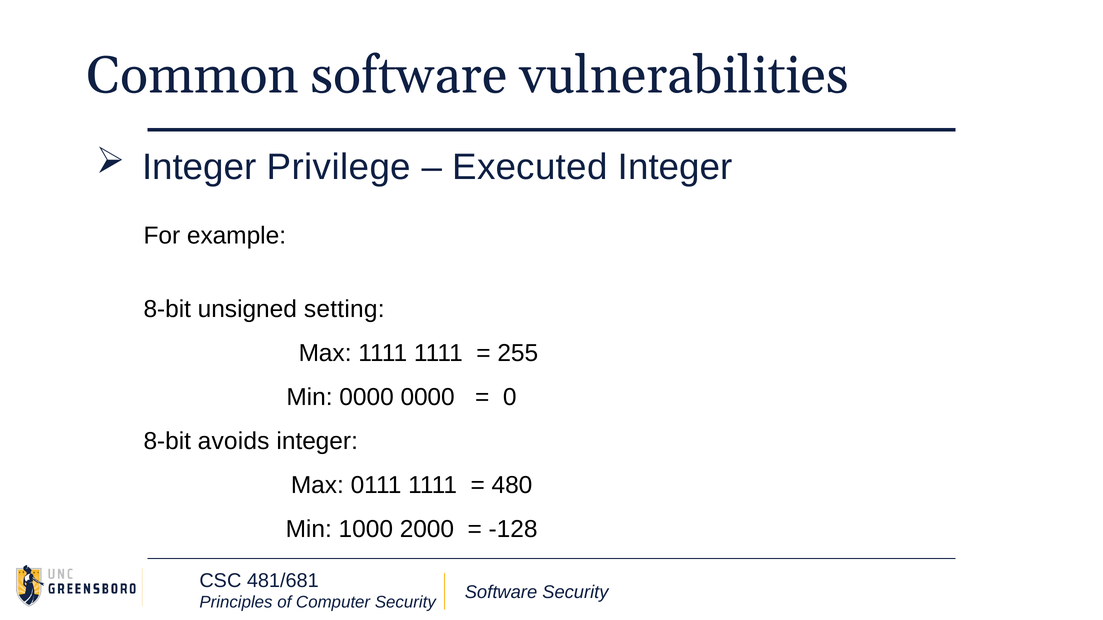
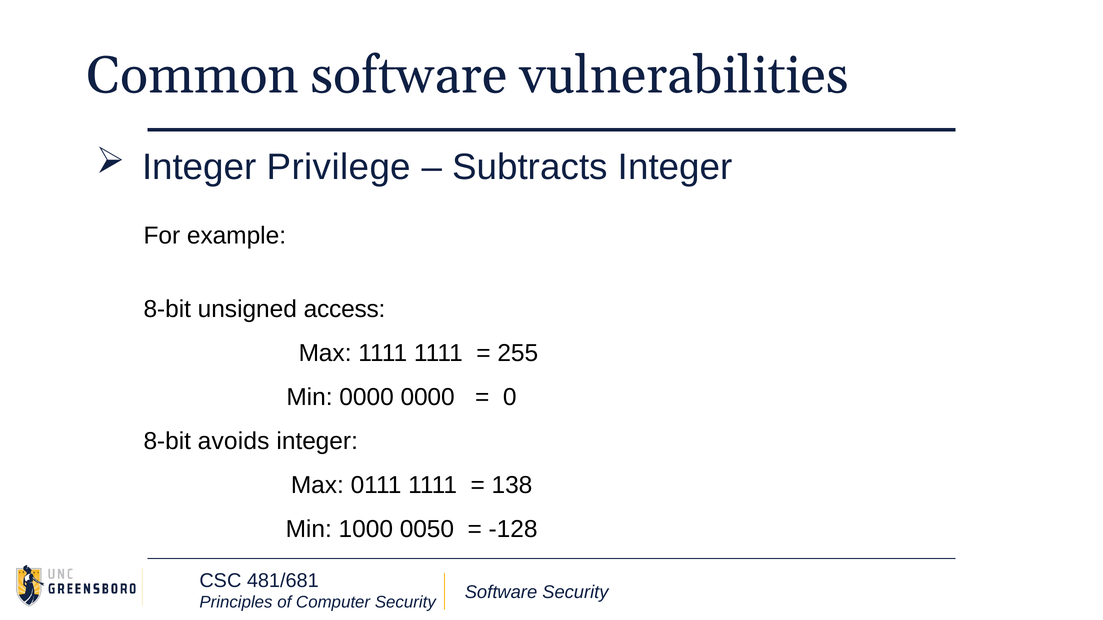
Executed: Executed -> Subtracts
setting: setting -> access
480: 480 -> 138
2000: 2000 -> 0050
